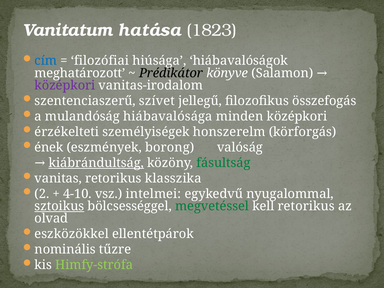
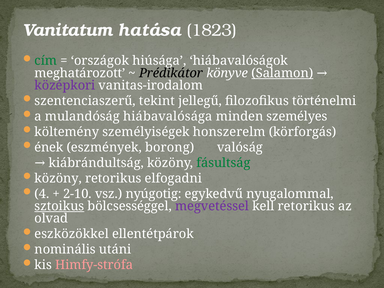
cím colour: blue -> green
filozófiai: filozófiai -> országok
Salamon underline: none -> present
szívet: szívet -> tekint
összefogás: összefogás -> történelmi
minden középkori: középkori -> személyes
érzékelteti: érzékelteti -> költemény
kiábrándultság underline: present -> none
vanitas at (58, 178): vanitas -> közöny
klasszika: klasszika -> elfogadni
2: 2 -> 4
4-10: 4-10 -> 2-10
intelmei: intelmei -> nyúgotig
megvetéssel colour: green -> purple
tűzre: tűzre -> utáni
Himfy-strófa colour: light green -> pink
